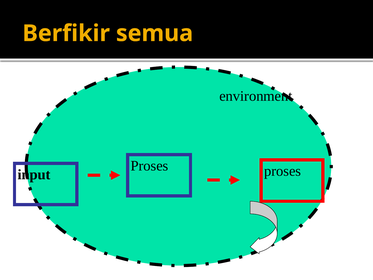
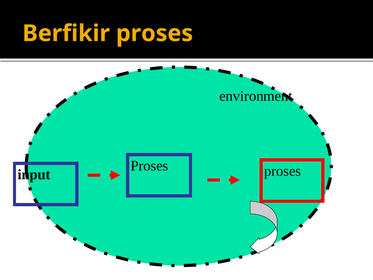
Berfikir semua: semua -> proses
